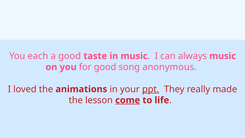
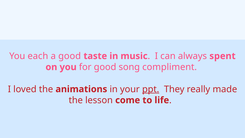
always music: music -> spent
anonymous: anonymous -> compliment
come underline: present -> none
